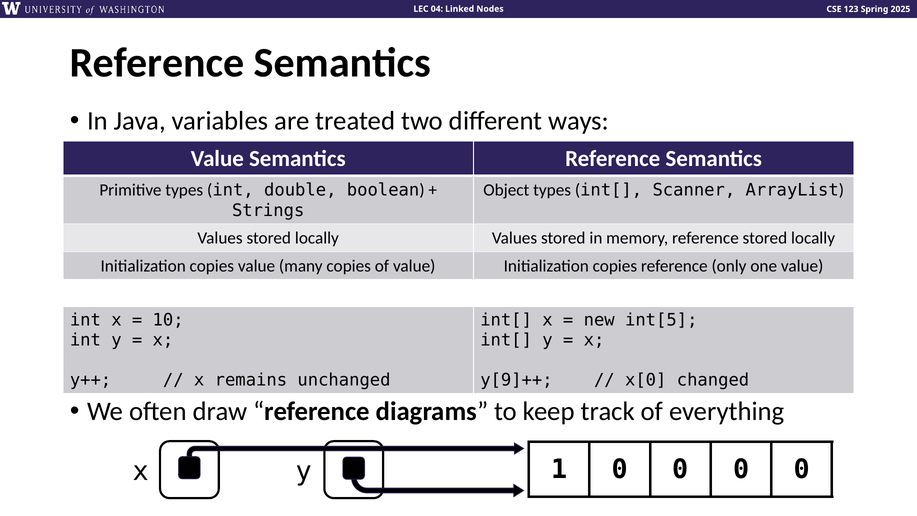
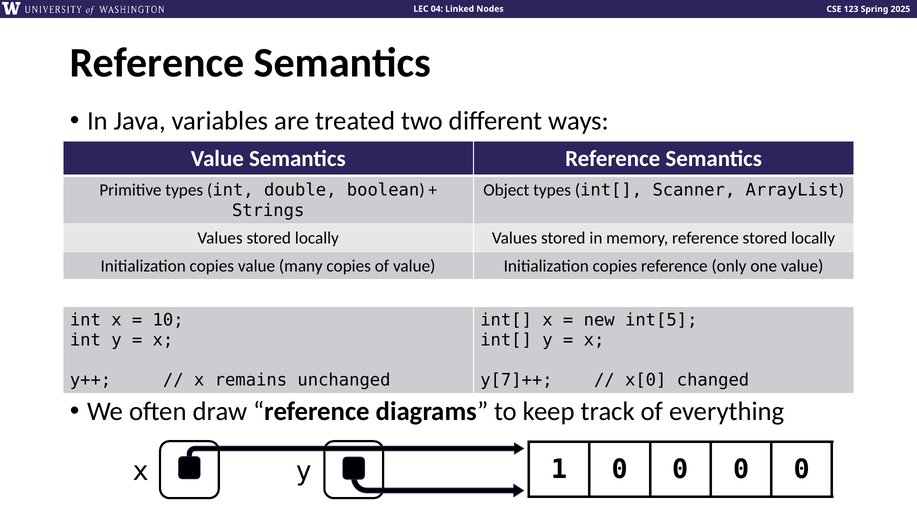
y[9]++: y[9]++ -> y[7]++
